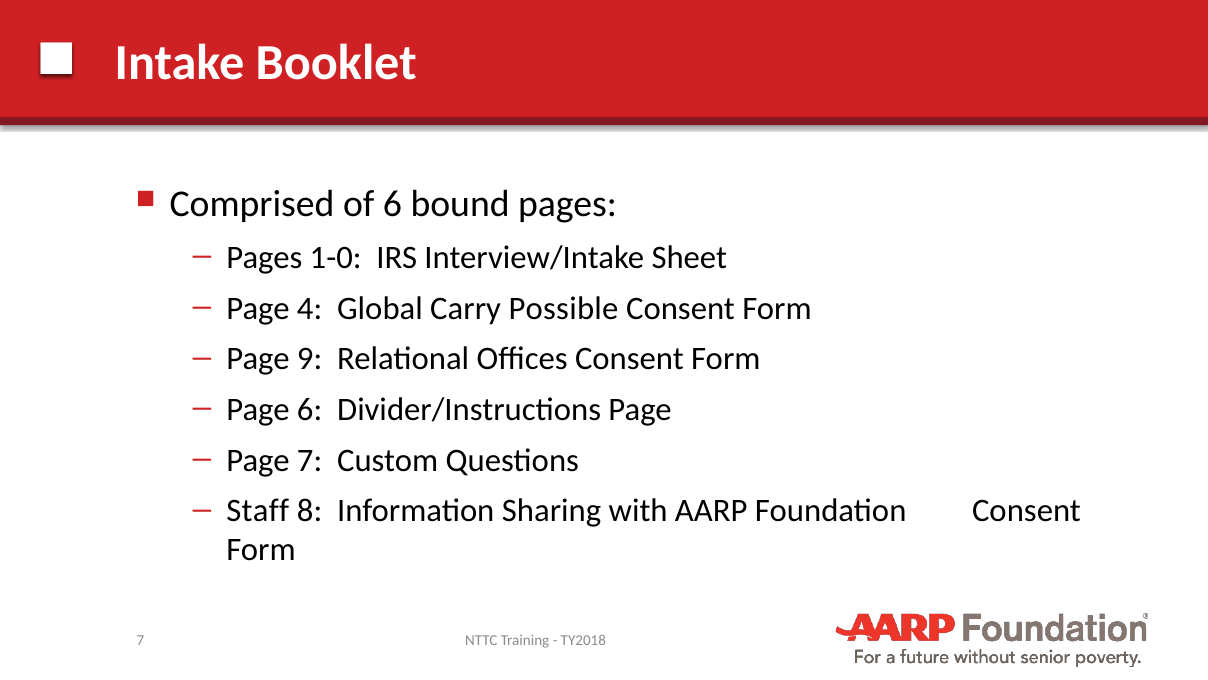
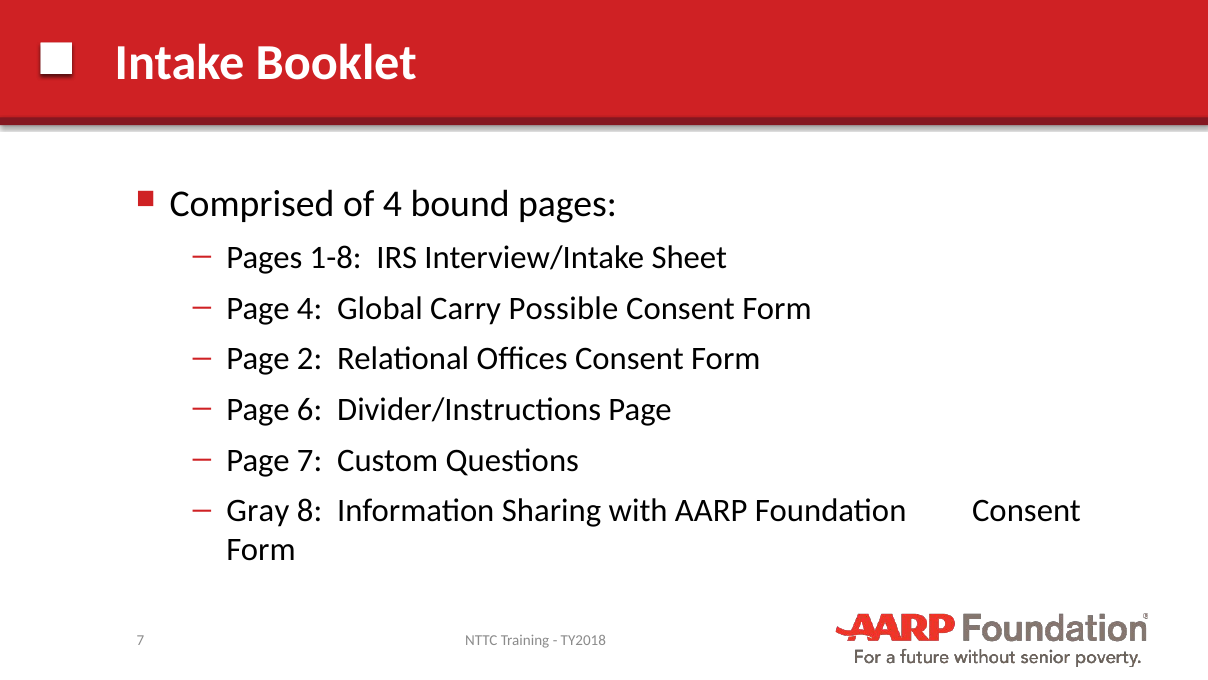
of 6: 6 -> 4
1-0: 1-0 -> 1-8
9: 9 -> 2
Staff: Staff -> Gray
